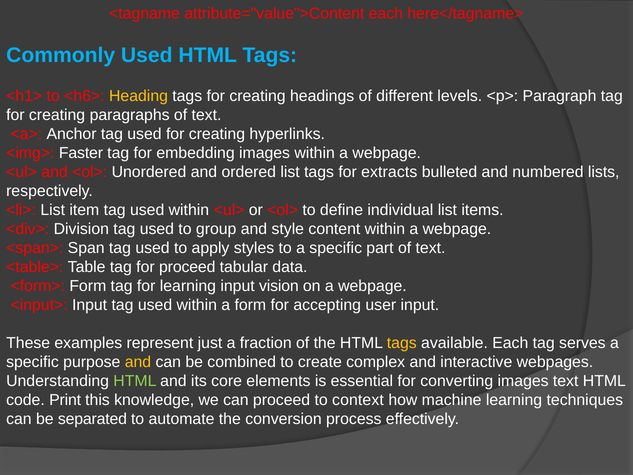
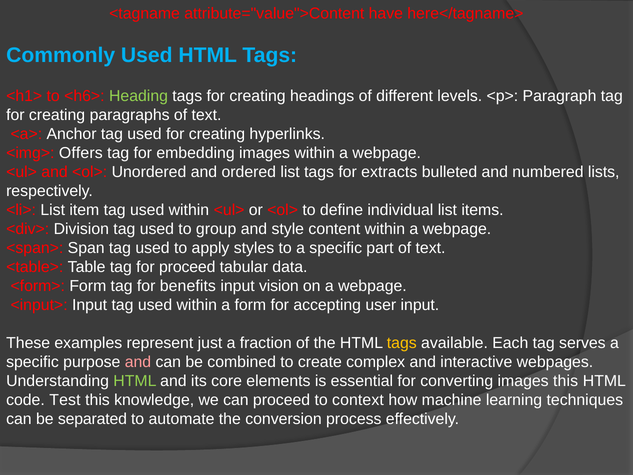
attribute="value">Content each: each -> have
Heading colour: yellow -> light green
Faster: Faster -> Offers
for learning: learning -> benefits
and at (138, 362) colour: yellow -> pink
images text: text -> this
Print: Print -> Test
